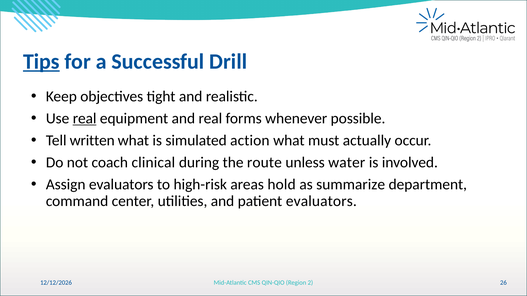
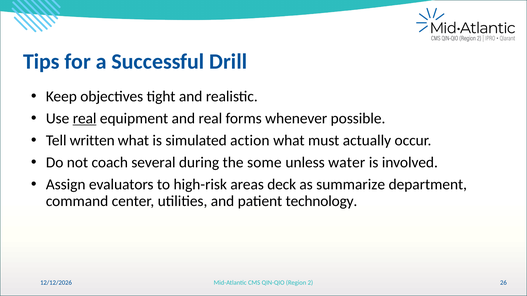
Tips underline: present -> none
clinical: clinical -> several
route: route -> some
hold: hold -> deck
patient evaluators: evaluators -> technology
